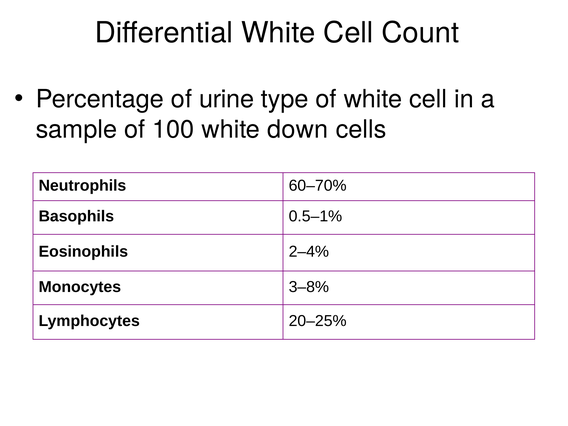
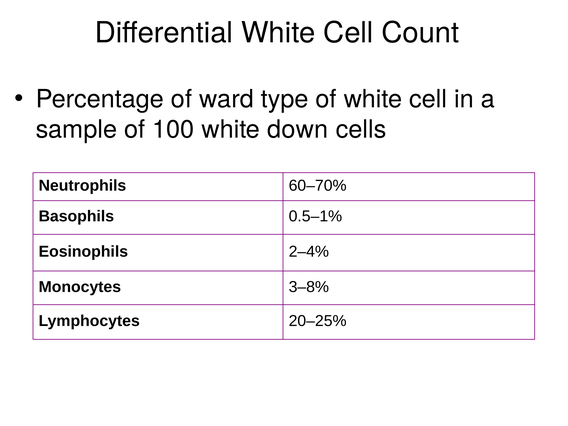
urine: urine -> ward
